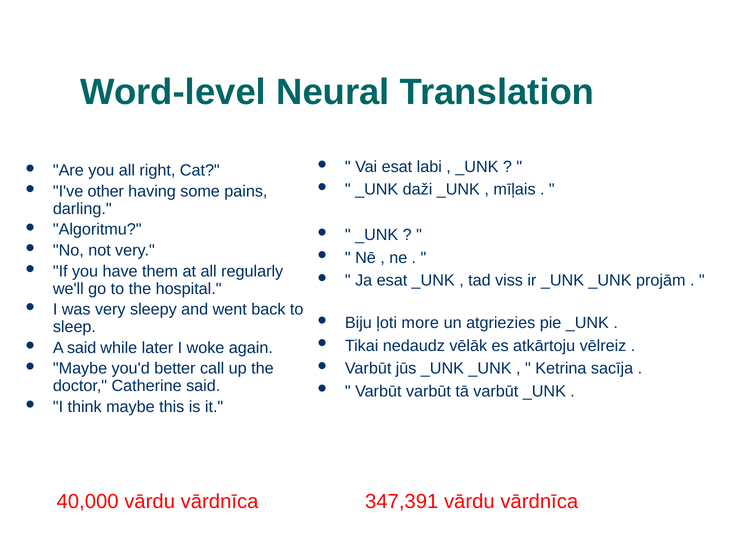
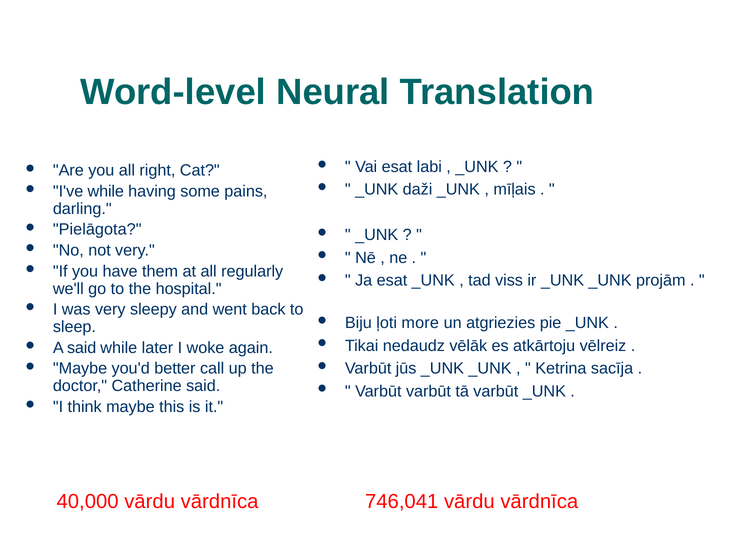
I've other: other -> while
Algoritmu: Algoritmu -> Pielāgota
347,391: 347,391 -> 746,041
